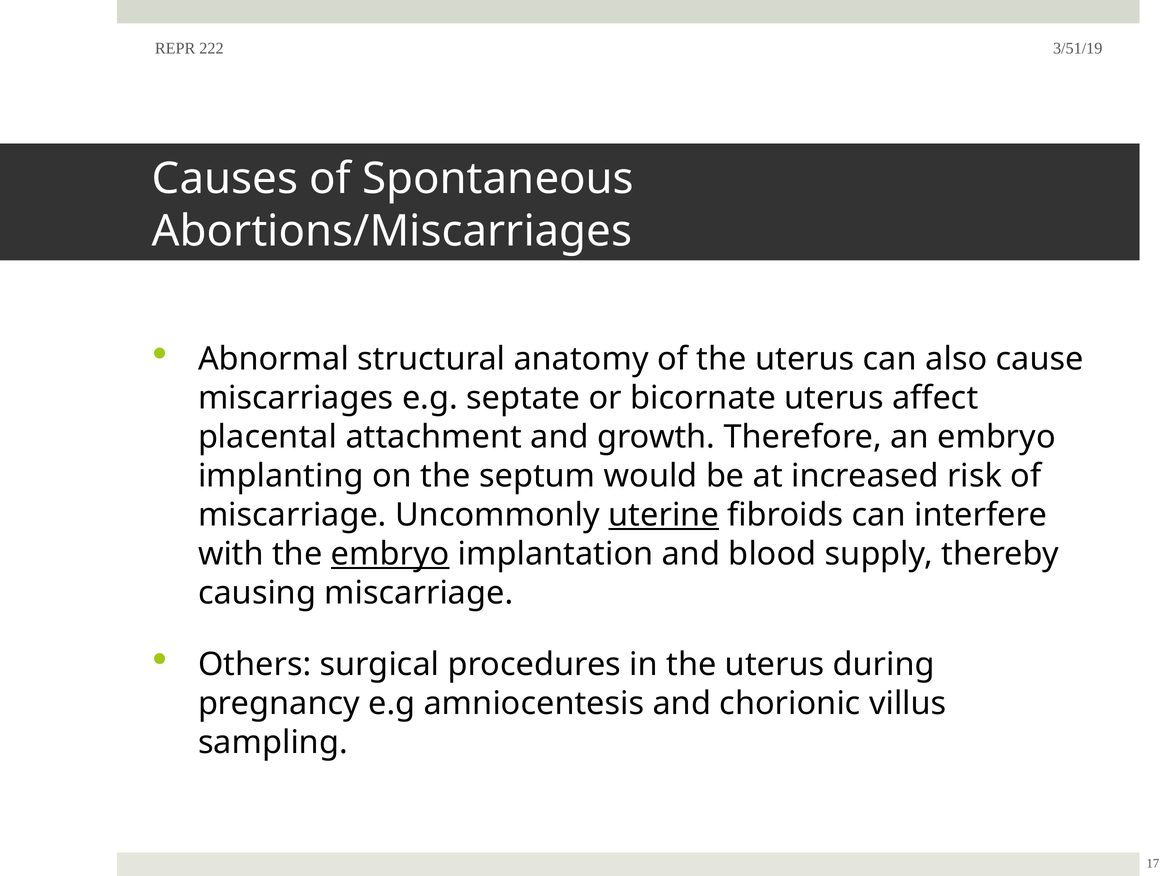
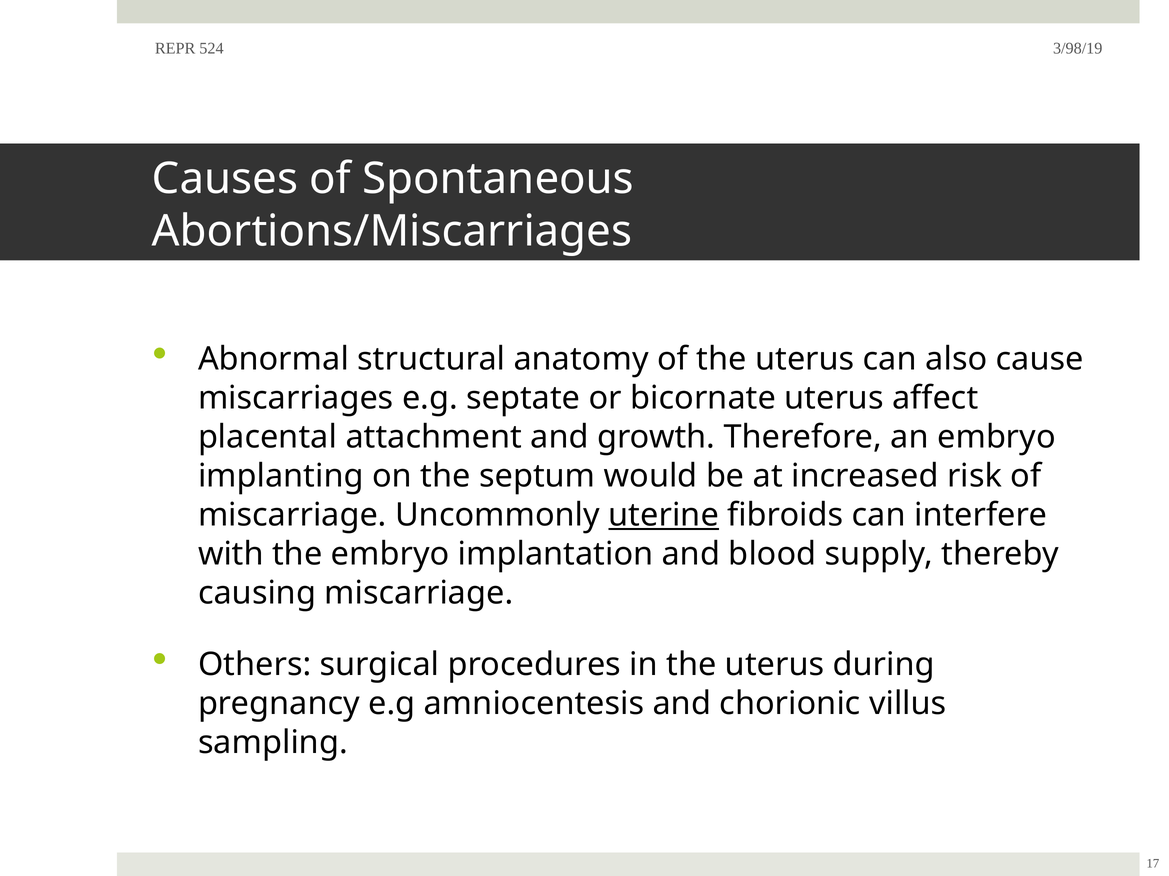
222: 222 -> 524
3/51/19: 3/51/19 -> 3/98/19
embryo at (390, 555) underline: present -> none
